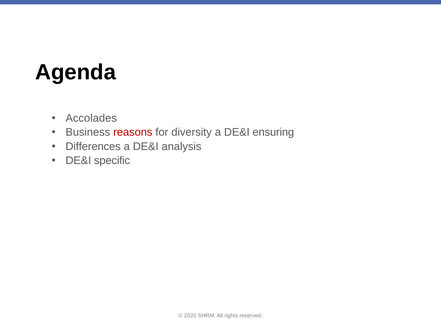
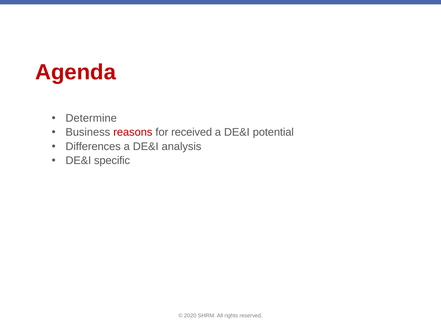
Agenda colour: black -> red
Accolades: Accolades -> Determine
diversity: diversity -> received
ensuring: ensuring -> potential
